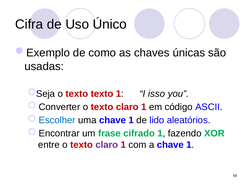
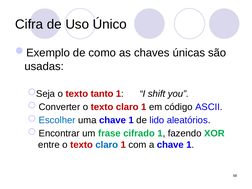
texto texto: texto -> tanto
isso: isso -> shift
claro at (107, 145) colour: purple -> blue
